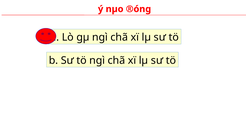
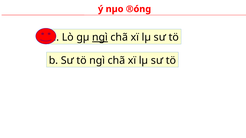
ngì at (100, 37) underline: none -> present
